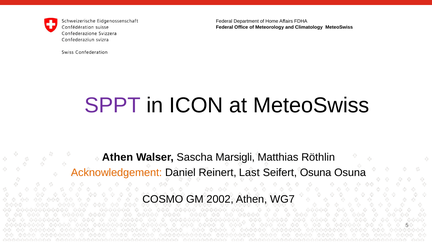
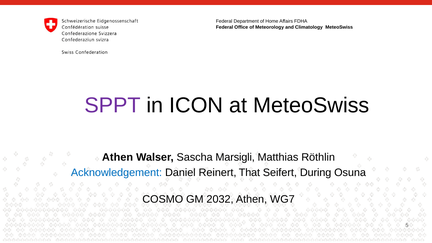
Acknowledgement colour: orange -> blue
Last: Last -> That
Seifert Osuna: Osuna -> During
2002: 2002 -> 2032
